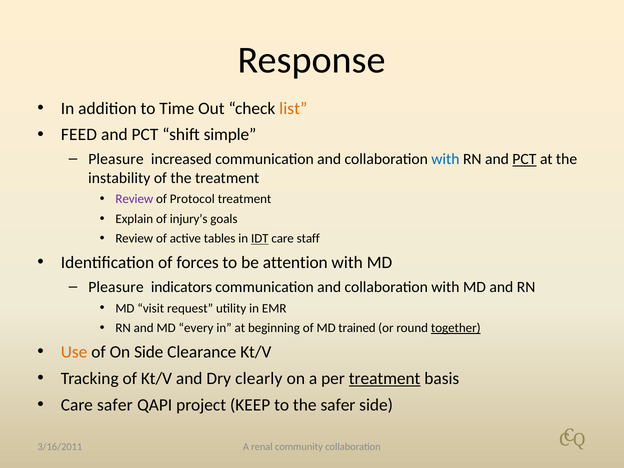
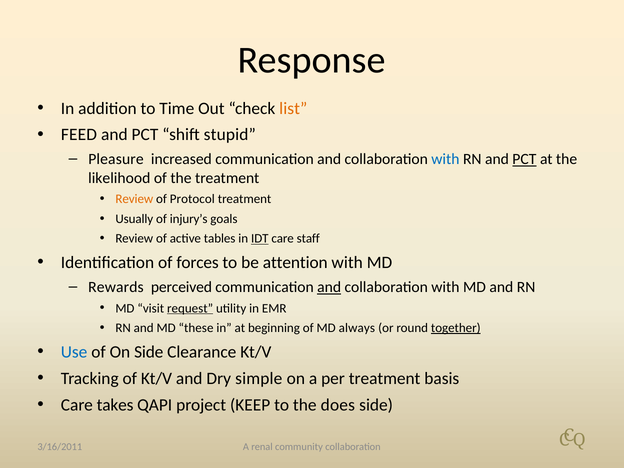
simple: simple -> stupid
instability: instability -> likelihood
Review at (134, 199) colour: purple -> orange
Explain: Explain -> Usually
Pleasure at (116, 287): Pleasure -> Rewards
indicators: indicators -> perceived
and at (329, 287) underline: none -> present
request underline: none -> present
every: every -> these
trained: trained -> always
Use colour: orange -> blue
clearly: clearly -> simple
treatment at (385, 378) underline: present -> none
Care safer: safer -> takes
the safer: safer -> does
